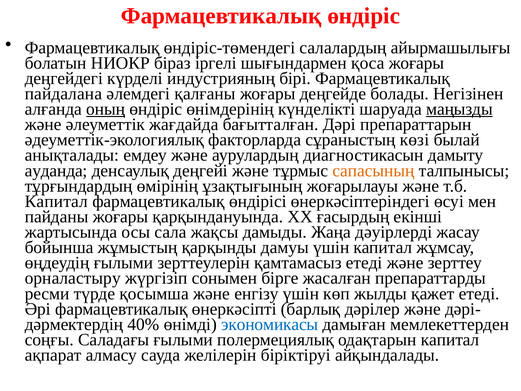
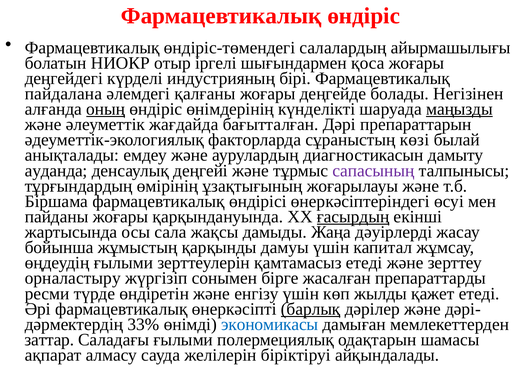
біраз: біраз -> отыр
сапасының colour: orange -> purple
Капитал at (56, 201): Капитал -> Біршама
ғасырдың underline: none -> present
қосымша: қосымша -> өндіретін
барлық underline: none -> present
40%: 40% -> 33%
соңғы: соңғы -> заттар
одақтарын капитал: капитал -> шамасы
